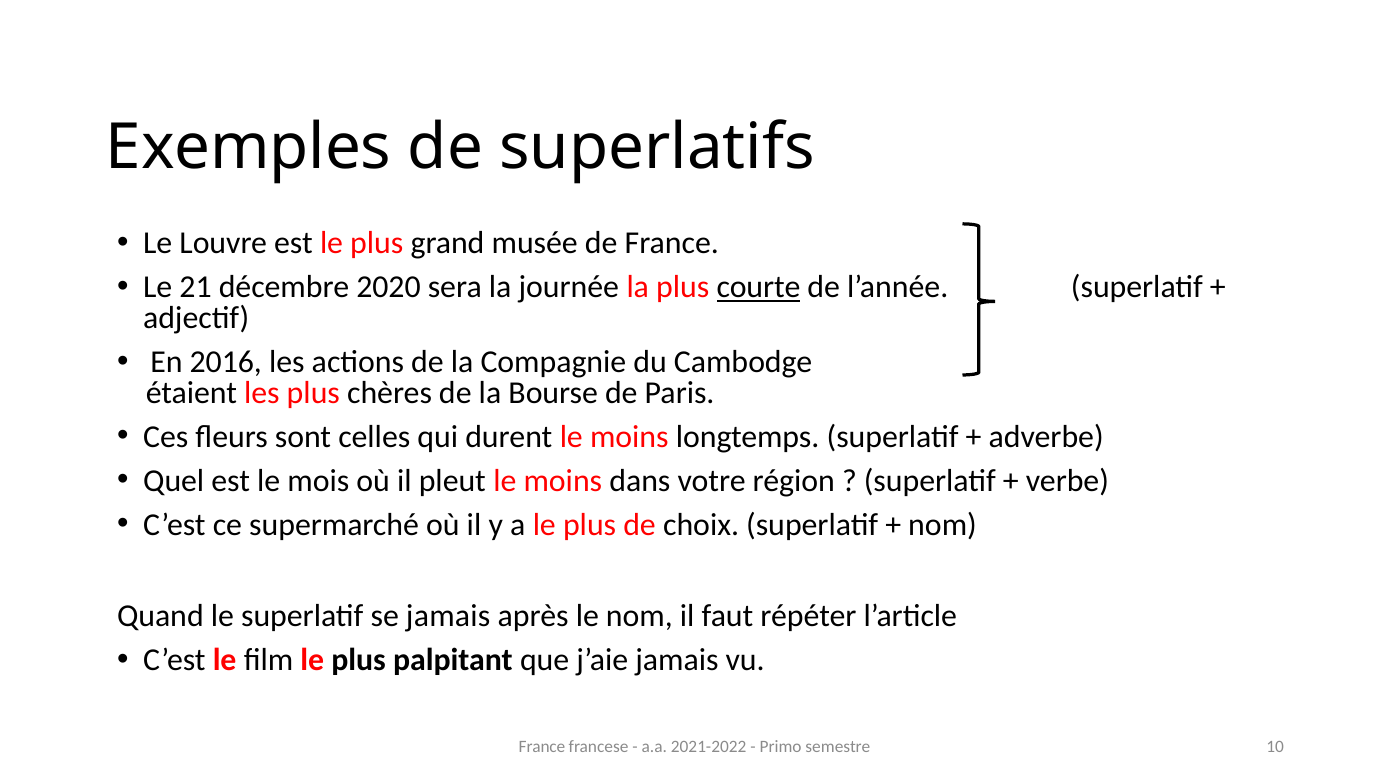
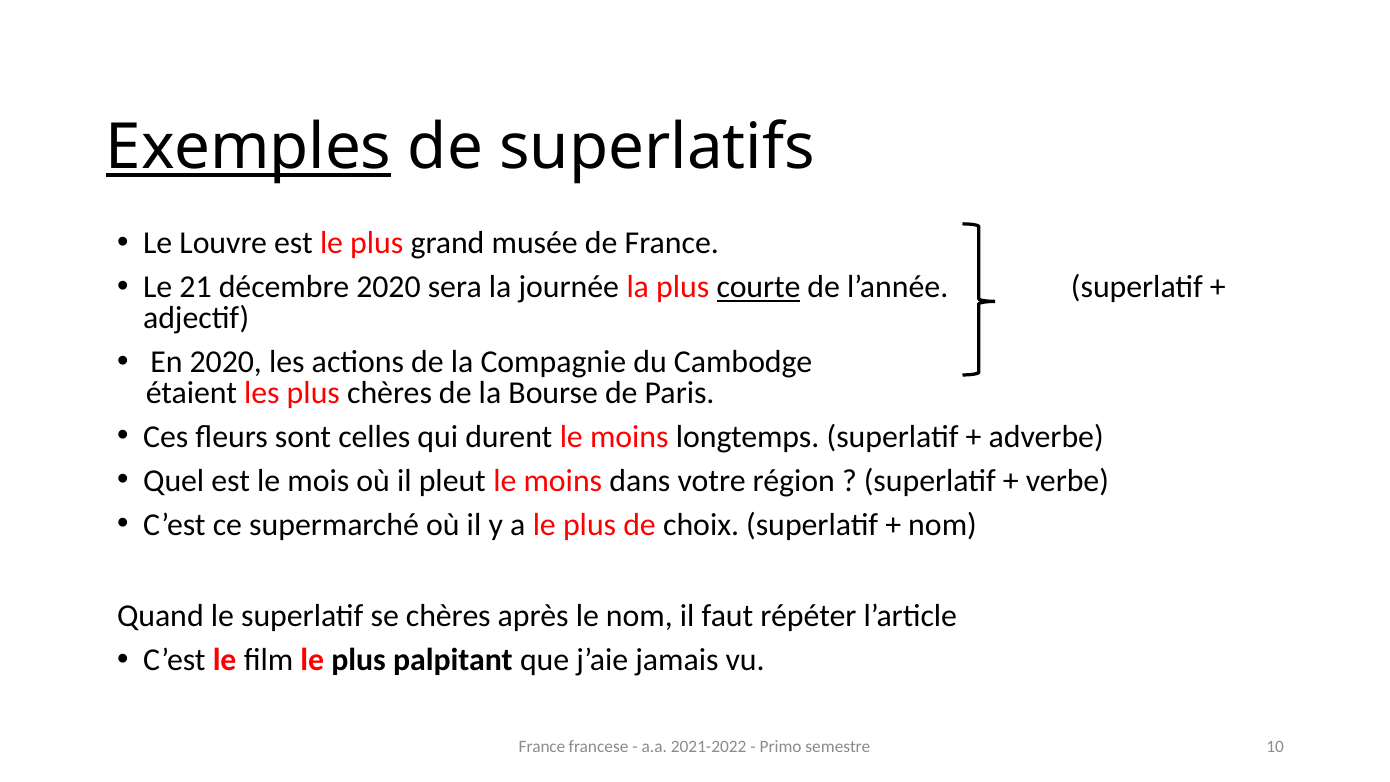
Exemples underline: none -> present
En 2016: 2016 -> 2020
se jamais: jamais -> chères
